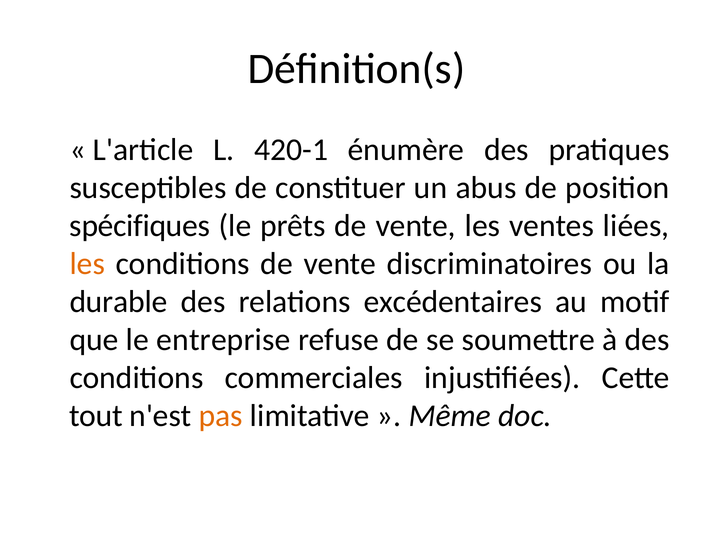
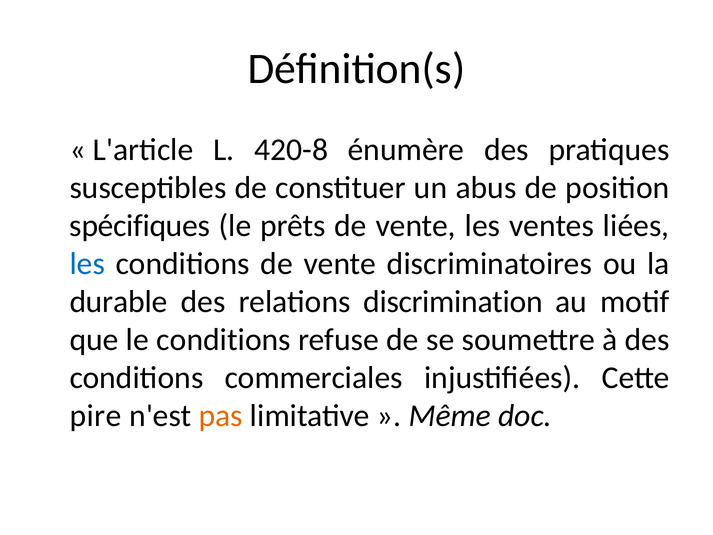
420-1: 420-1 -> 420-8
les at (87, 264) colour: orange -> blue
excédentaires: excédentaires -> discrimination
le entreprise: entreprise -> conditions
tout: tout -> pire
